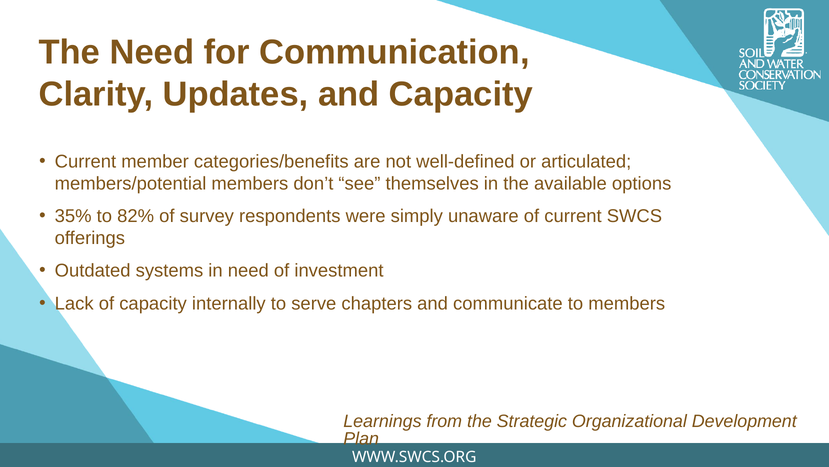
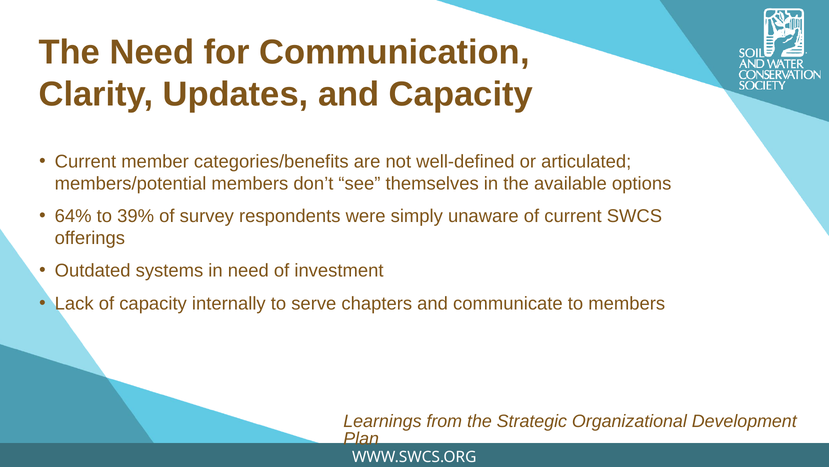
35%: 35% -> 64%
82%: 82% -> 39%
